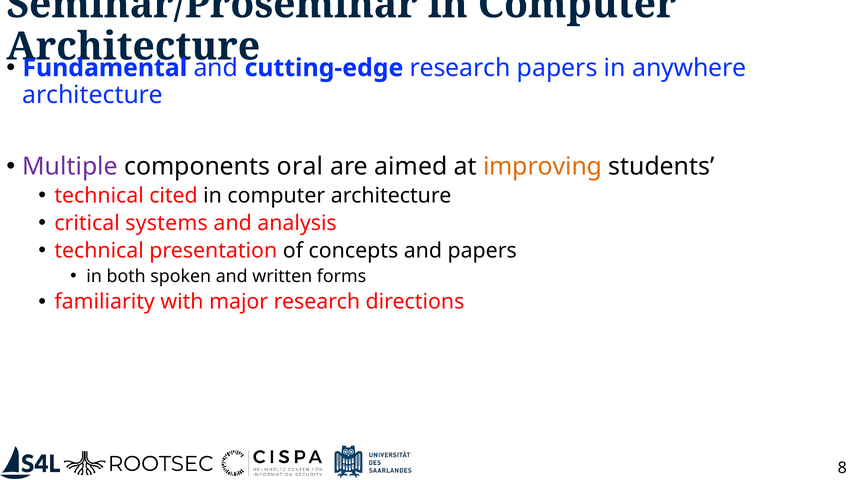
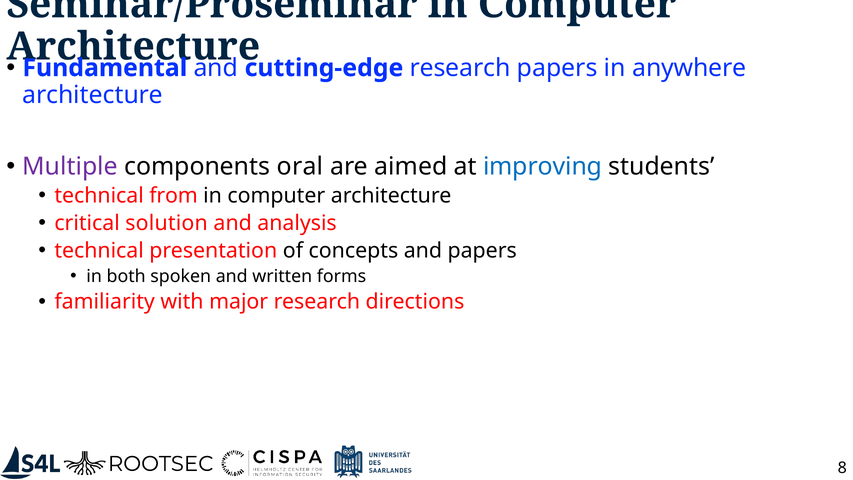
improving colour: orange -> blue
cited: cited -> from
systems: systems -> solution
